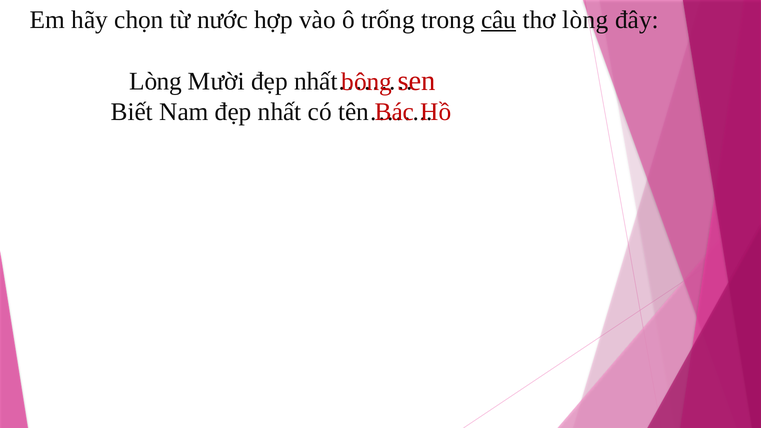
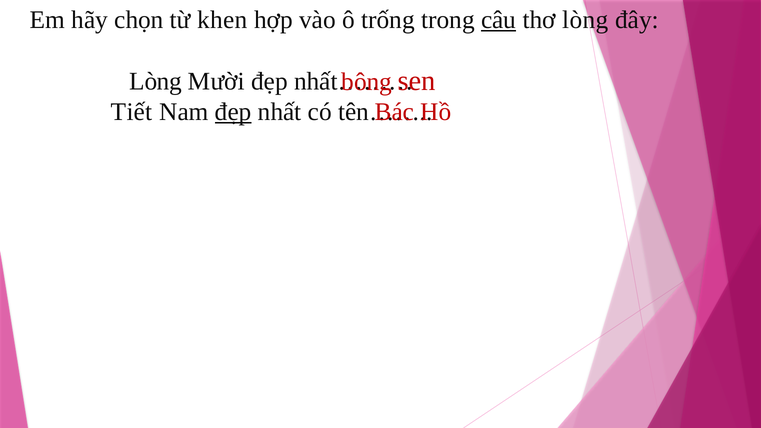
nước: nước -> khen
Biết: Biết -> Tiết
đẹp at (233, 112) underline: none -> present
